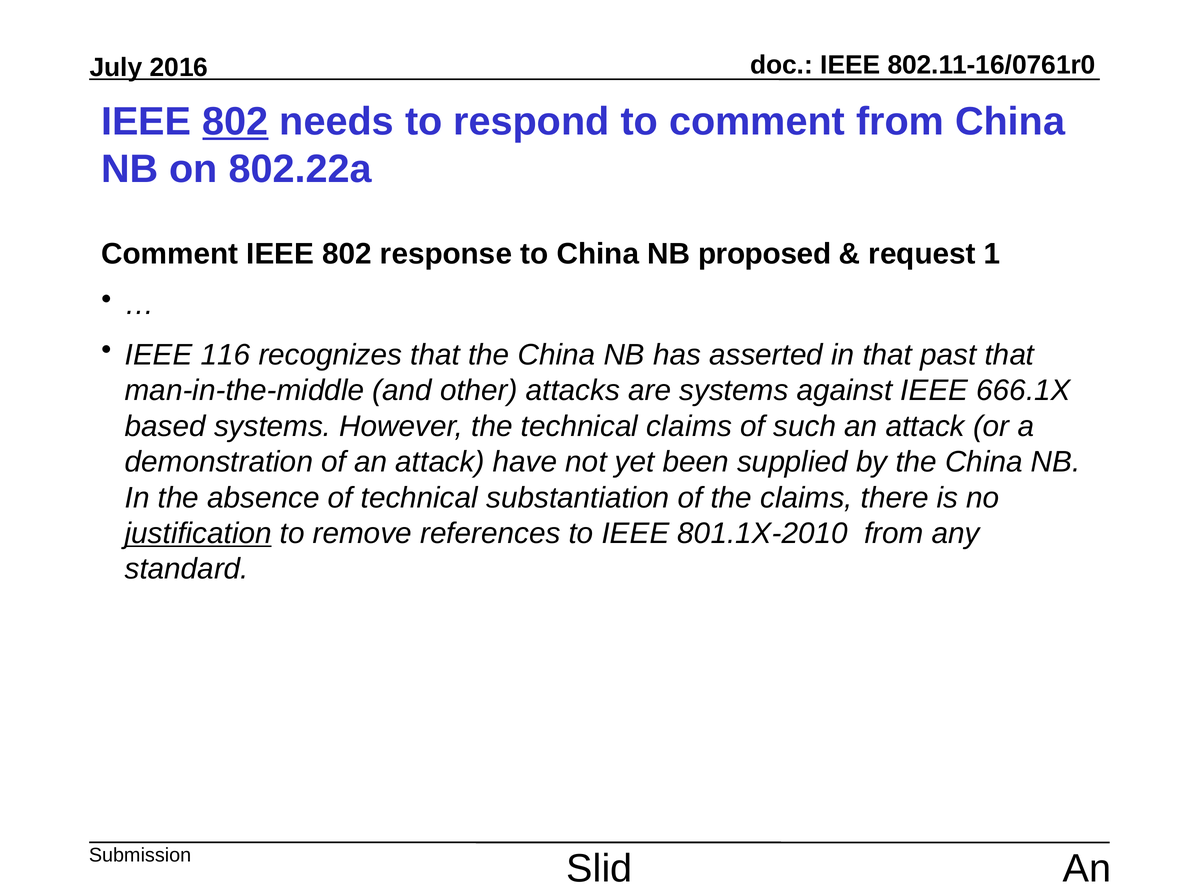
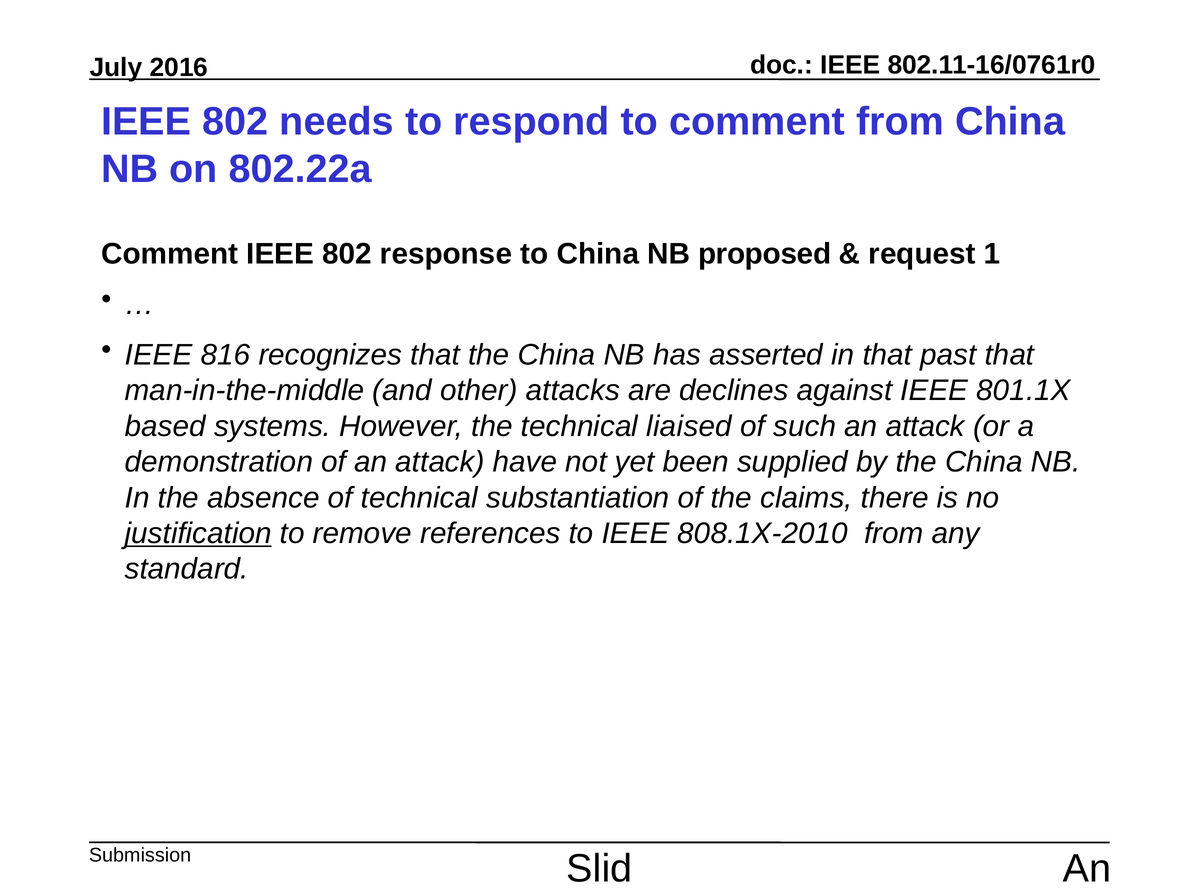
802 at (235, 122) underline: present -> none
116: 116 -> 816
are systems: systems -> declines
666.1X: 666.1X -> 801.1X
technical claims: claims -> liaised
801.1X-2010: 801.1X-2010 -> 808.1X-2010
